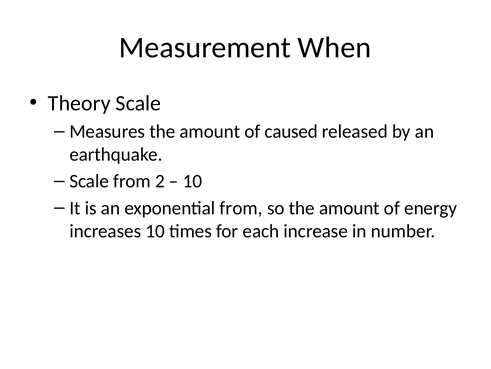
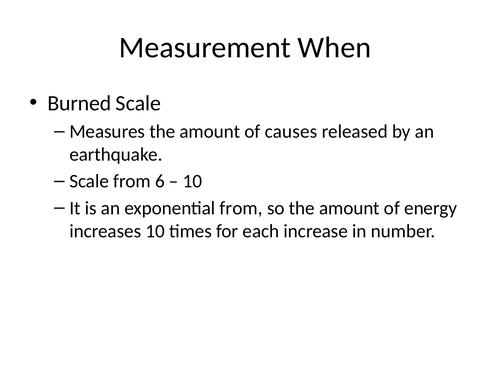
Theory: Theory -> Burned
caused: caused -> causes
2: 2 -> 6
